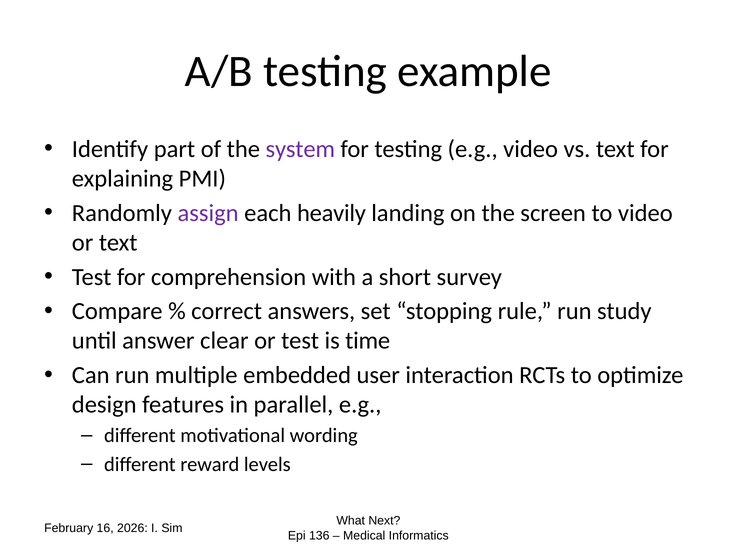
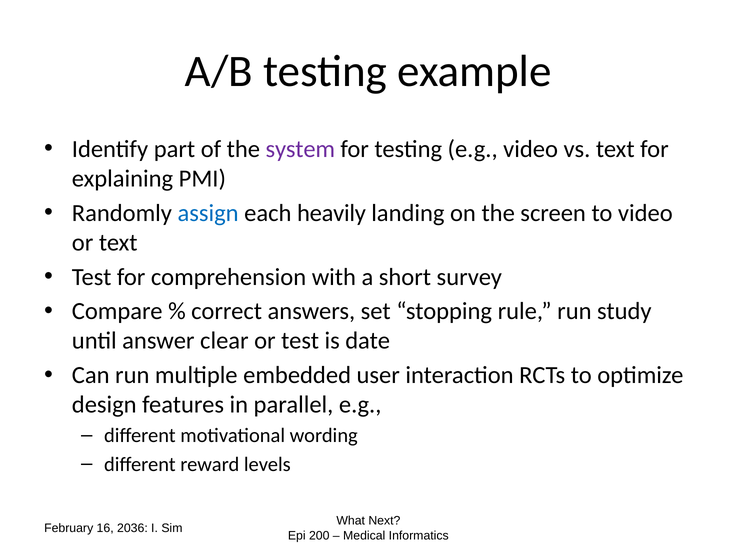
assign colour: purple -> blue
time: time -> date
2026: 2026 -> 2036
136: 136 -> 200
